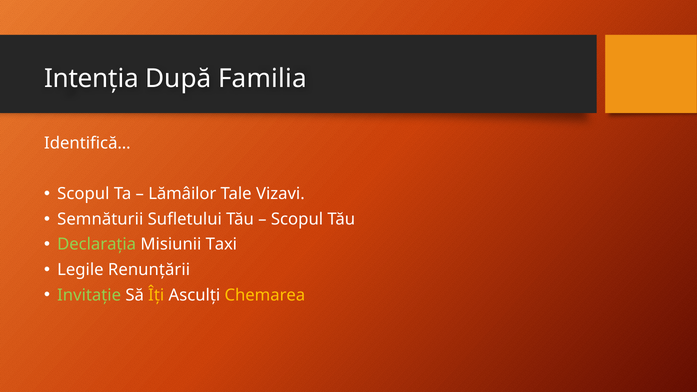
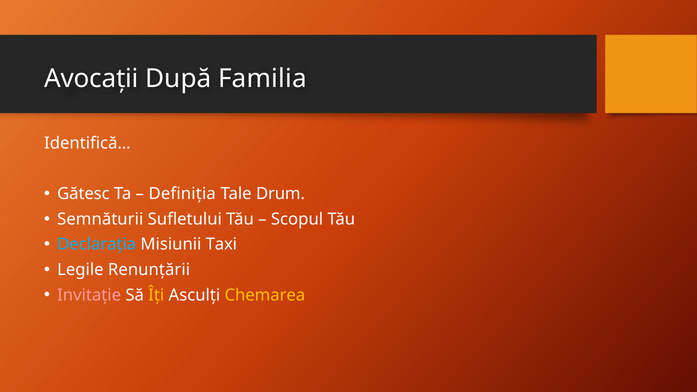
Intenția: Intenția -> Avocații
Scopul at (83, 194): Scopul -> Gătesc
Lămâilor: Lămâilor -> Definiția
Vizavi: Vizavi -> Drum
Declarația colour: light green -> light blue
Invitație colour: light green -> pink
